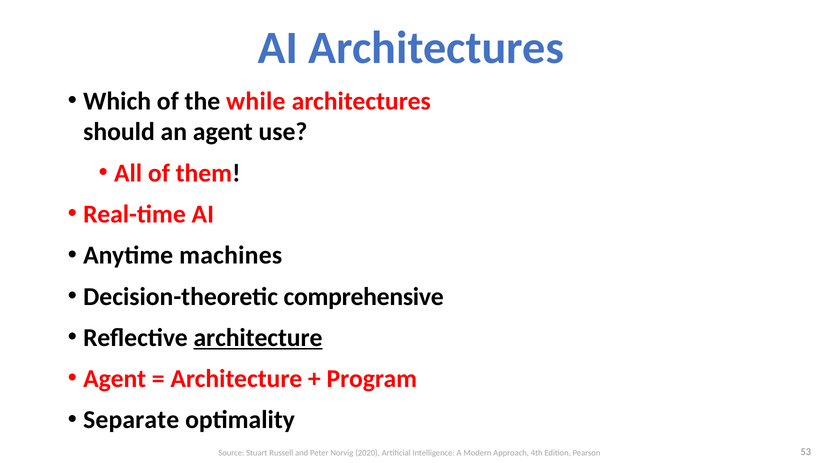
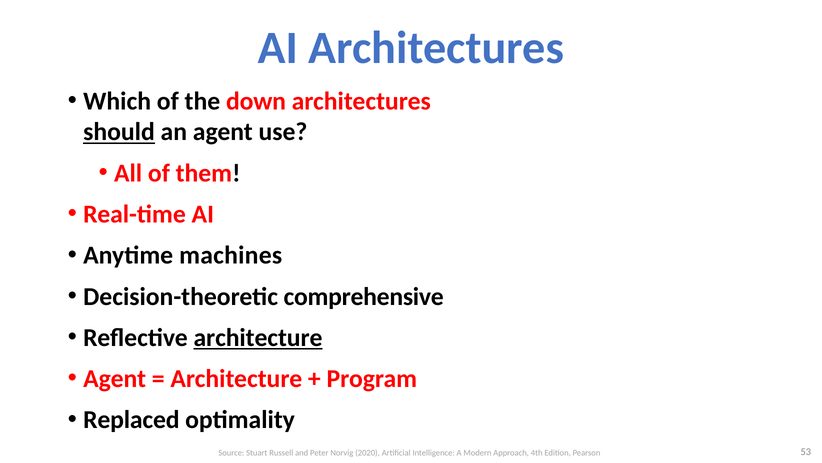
while: while -> down
should underline: none -> present
Separate: Separate -> Replaced
